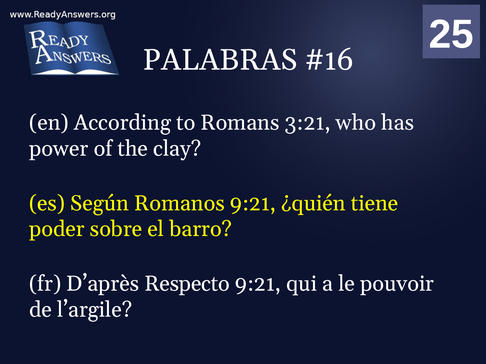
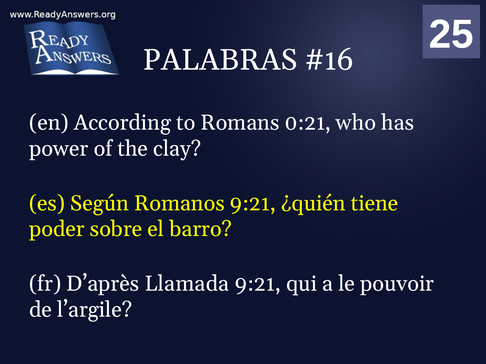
3:21: 3:21 -> 0:21
Respecto: Respecto -> Llamada
